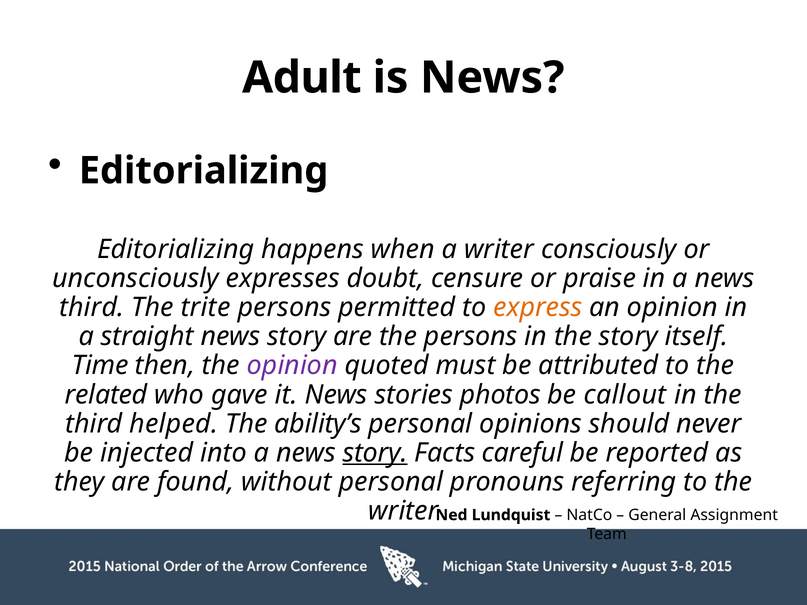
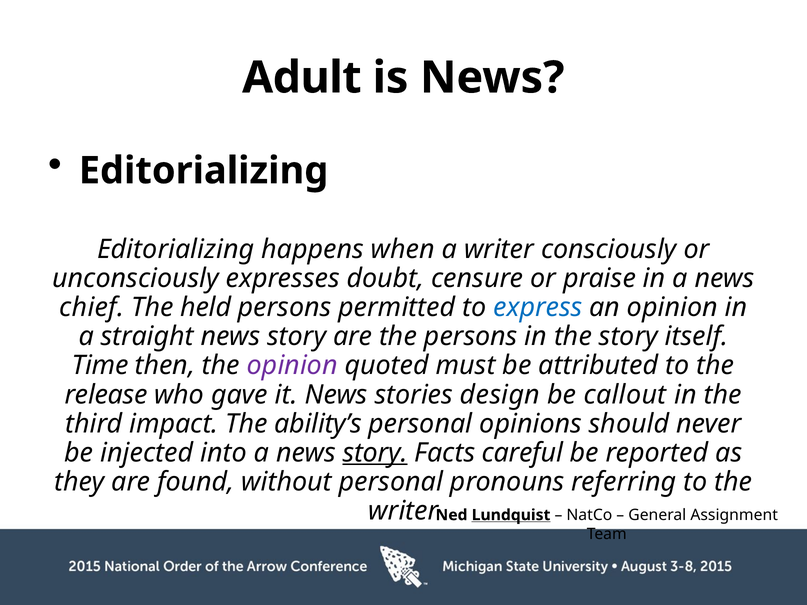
third at (92, 308): third -> chief
trite: trite -> held
express colour: orange -> blue
related: related -> release
photos: photos -> design
helped: helped -> impact
Lundquist underline: none -> present
